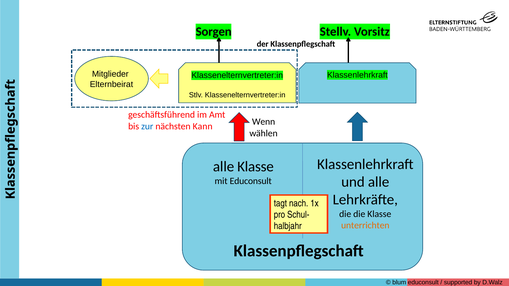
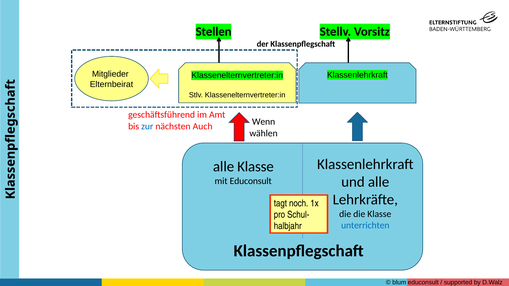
Sorgen: Sorgen -> Stellen
Kann: Kann -> Auch
nach: nach -> noch
unterrichten colour: orange -> blue
